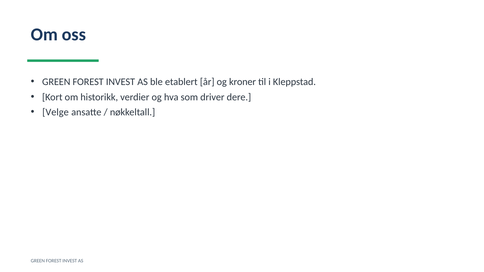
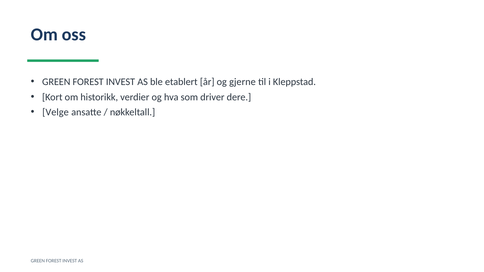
kroner: kroner -> gjerne
